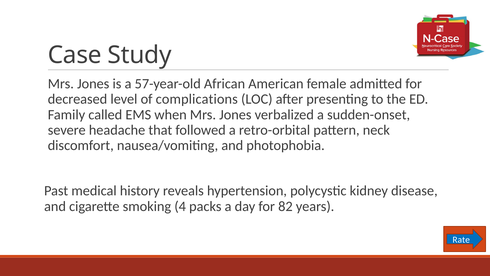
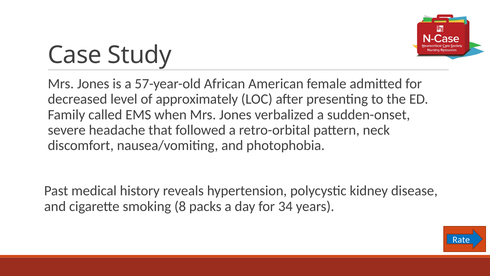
complications: complications -> approximately
4: 4 -> 8
82: 82 -> 34
